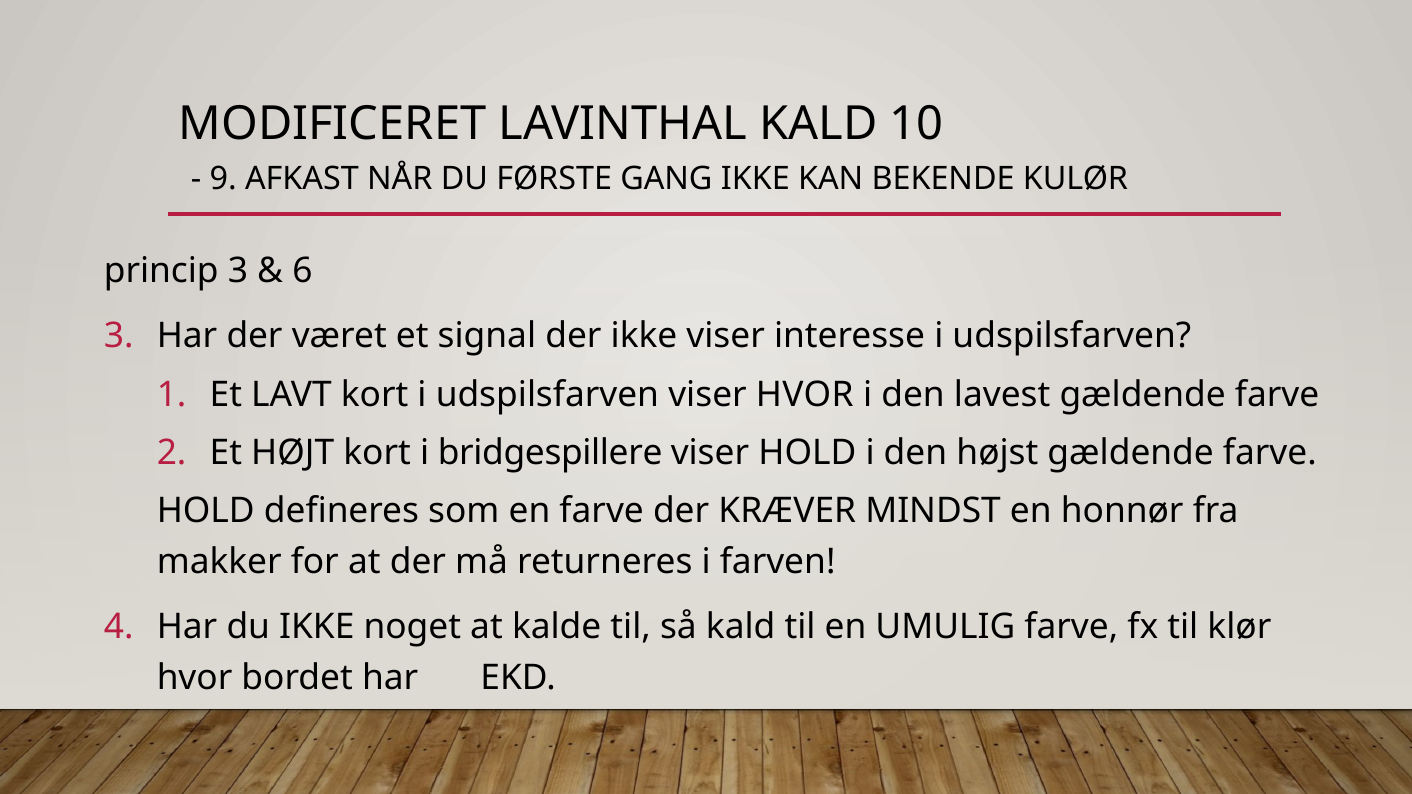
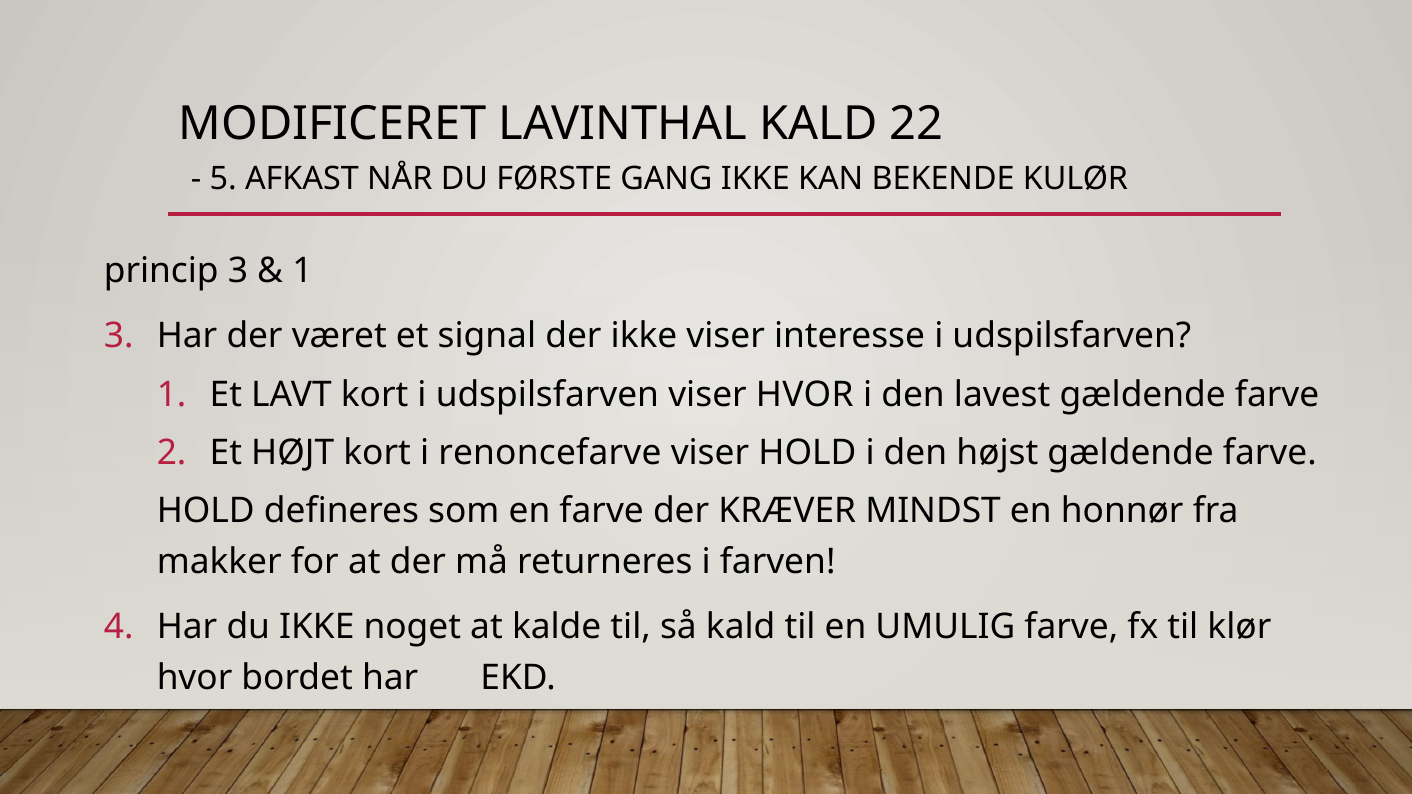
10: 10 -> 22
9: 9 -> 5
6 at (302, 271): 6 -> 1
bridgespillere: bridgespillere -> renoncefarve
